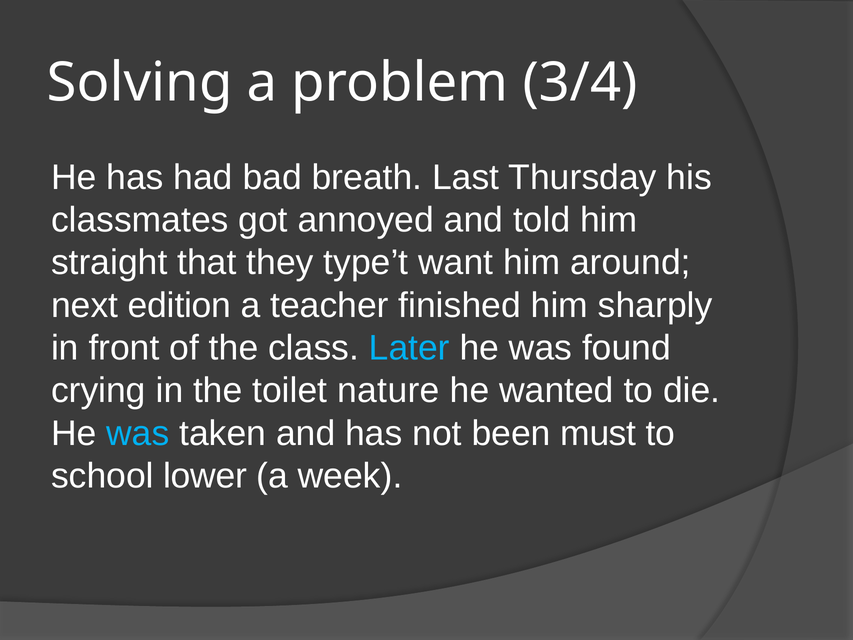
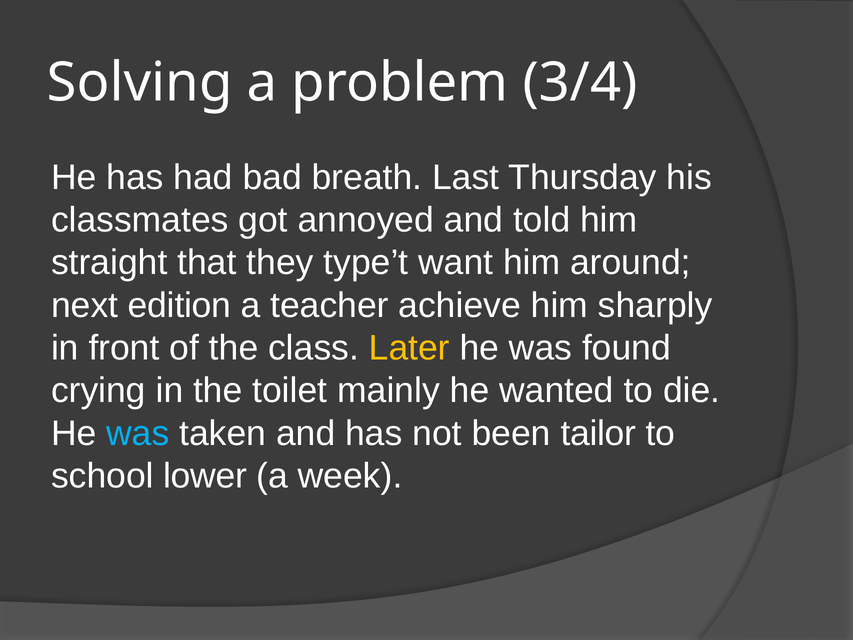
finished: finished -> achieve
Later colour: light blue -> yellow
nature: nature -> mainly
must: must -> tailor
